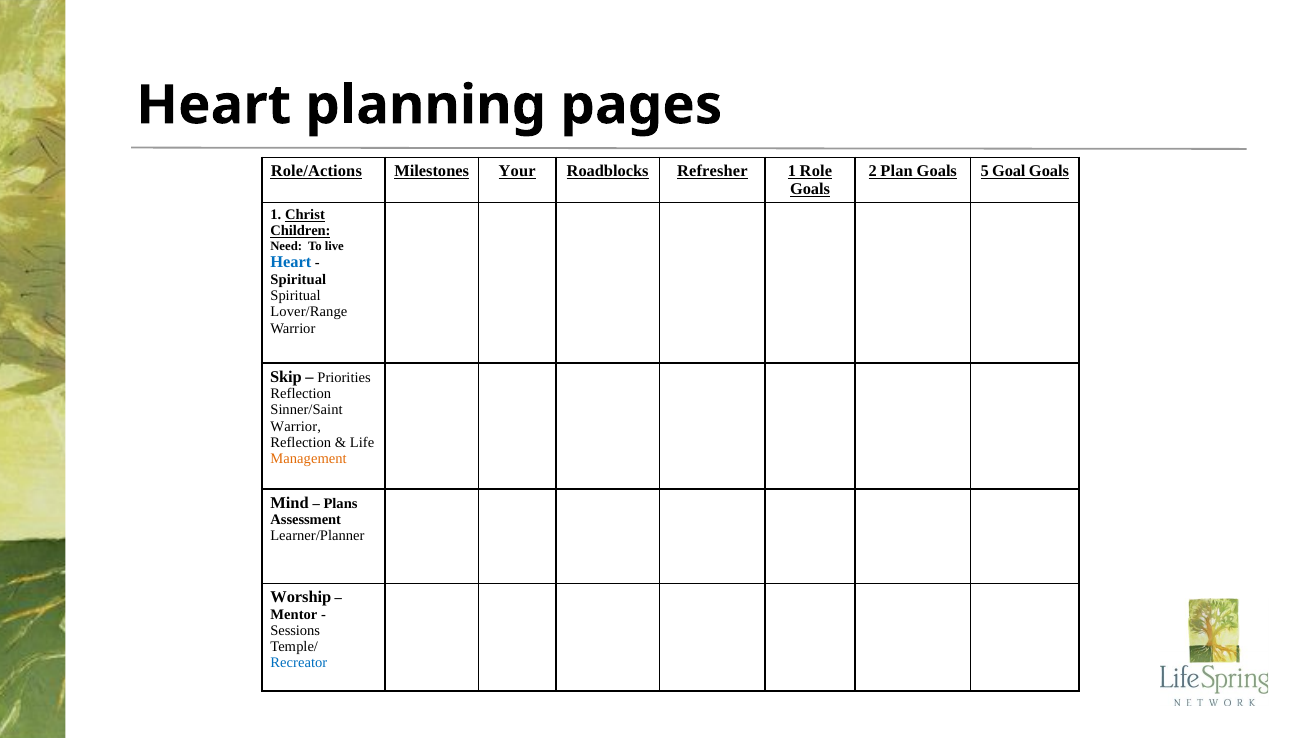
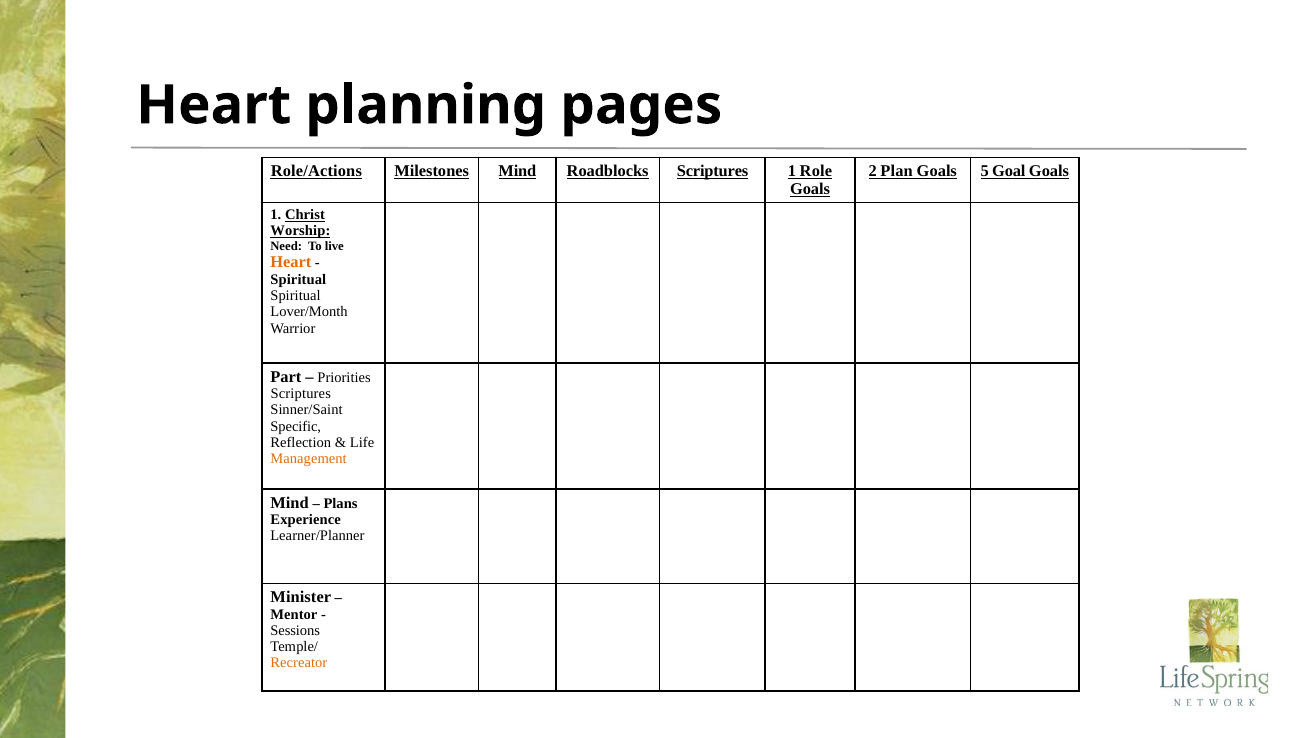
Milestones Your: Your -> Mind
Roadblocks Refresher: Refresher -> Scriptures
Children: Children -> Worship
Heart at (291, 263) colour: blue -> orange
Lover/Range: Lover/Range -> Lover/Month
Skip: Skip -> Part
Reflection at (301, 394): Reflection -> Scriptures
Warrior at (296, 426): Warrior -> Specific
Assessment: Assessment -> Experience
Worship: Worship -> Minister
Recreator colour: blue -> orange
